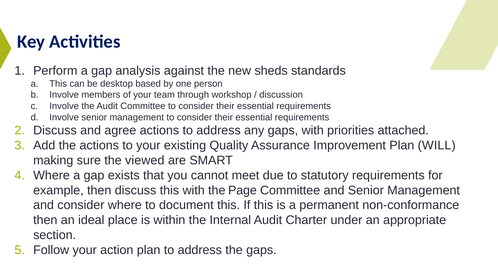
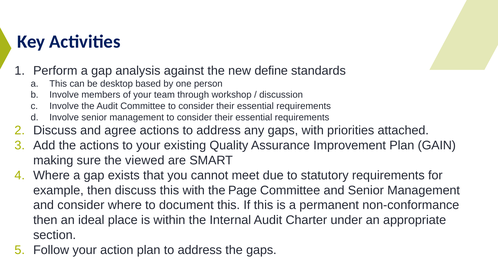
sheds: sheds -> define
WILL: WILL -> GAIN
